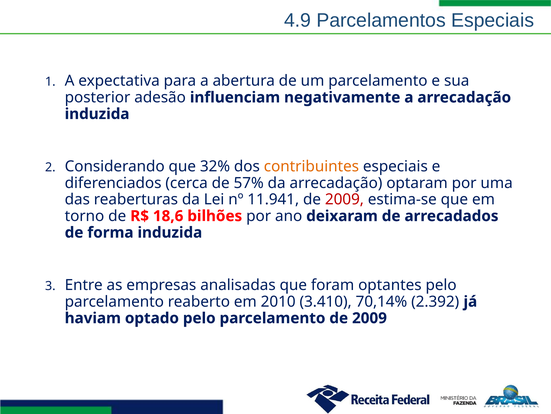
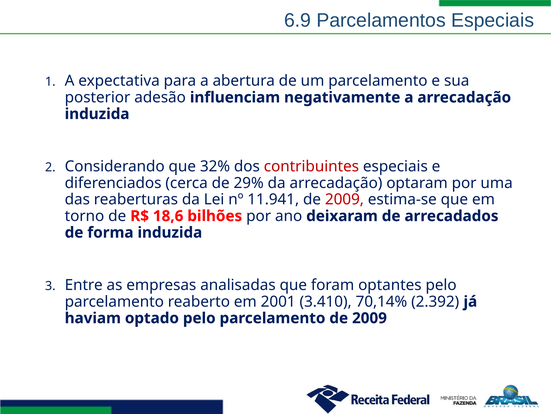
4.9: 4.9 -> 6.9
contribuintes colour: orange -> red
57%: 57% -> 29%
2010: 2010 -> 2001
